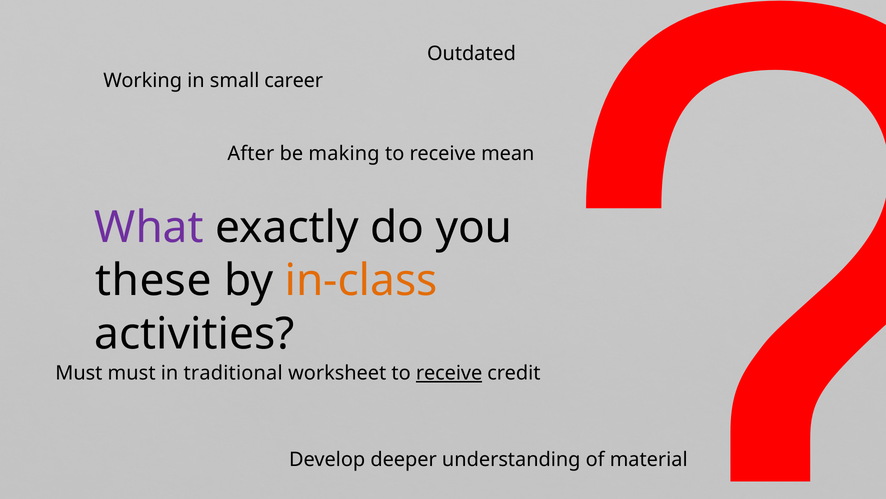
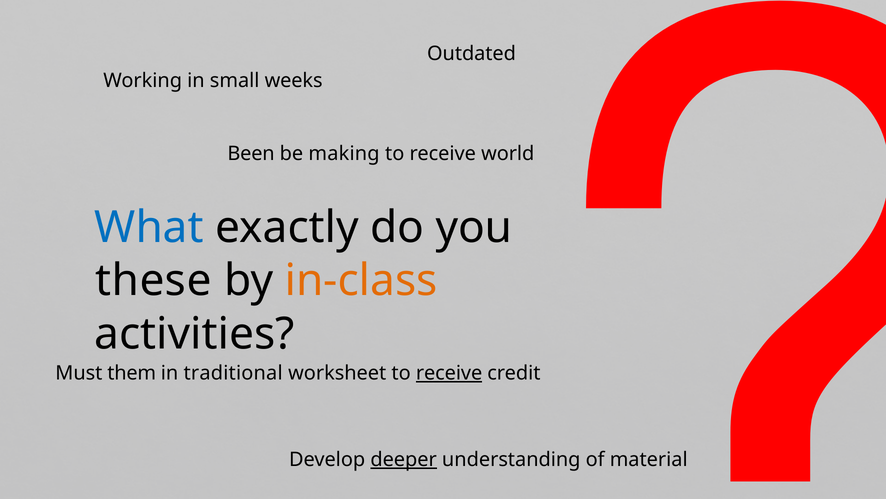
career: career -> weeks
After: After -> Been
mean: mean -> world
What colour: purple -> blue
Must must: must -> them
deeper underline: none -> present
